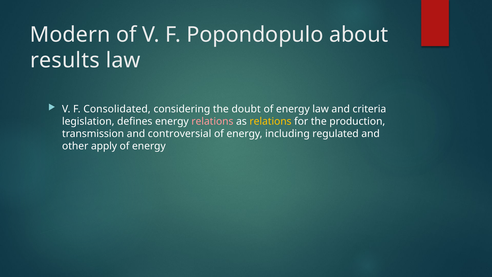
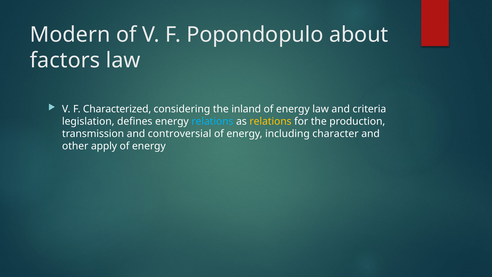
results: results -> factors
Consolidated: Consolidated -> Characterized
doubt: doubt -> inland
relations at (212, 121) colour: pink -> light blue
regulated: regulated -> character
